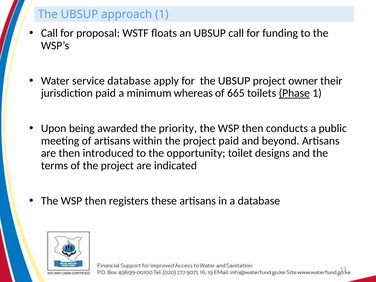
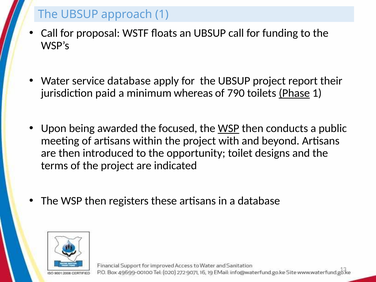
owner: owner -> report
665: 665 -> 790
priority: priority -> focused
WSP at (229, 128) underline: none -> present
project paid: paid -> with
